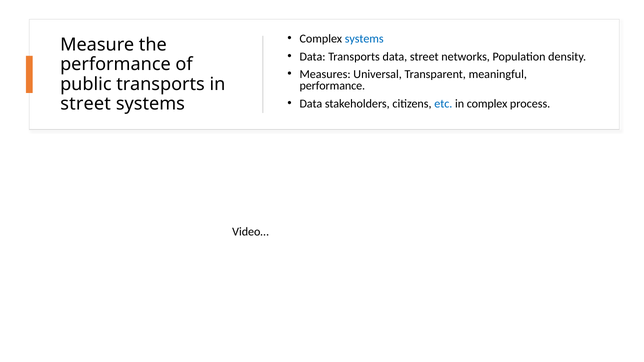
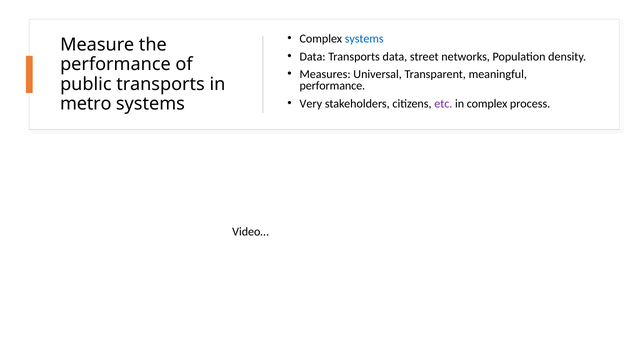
Data at (311, 104): Data -> Very
etc colour: blue -> purple
street at (86, 104): street -> metro
